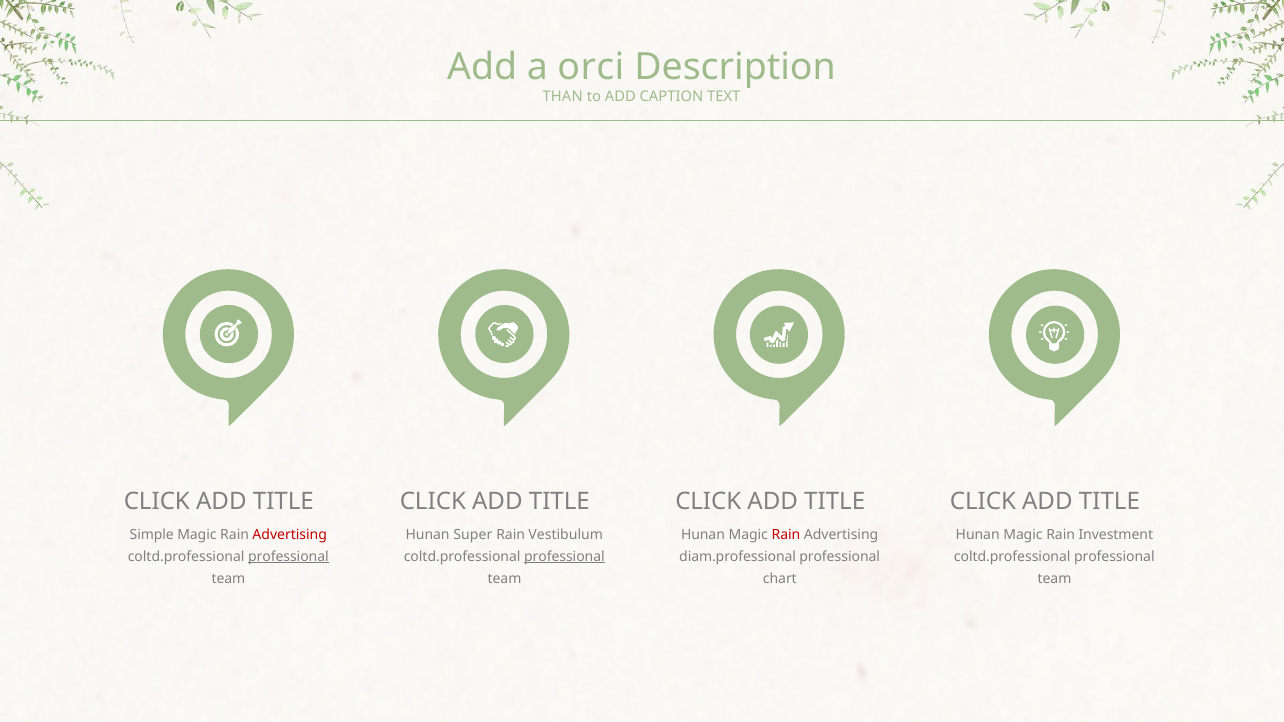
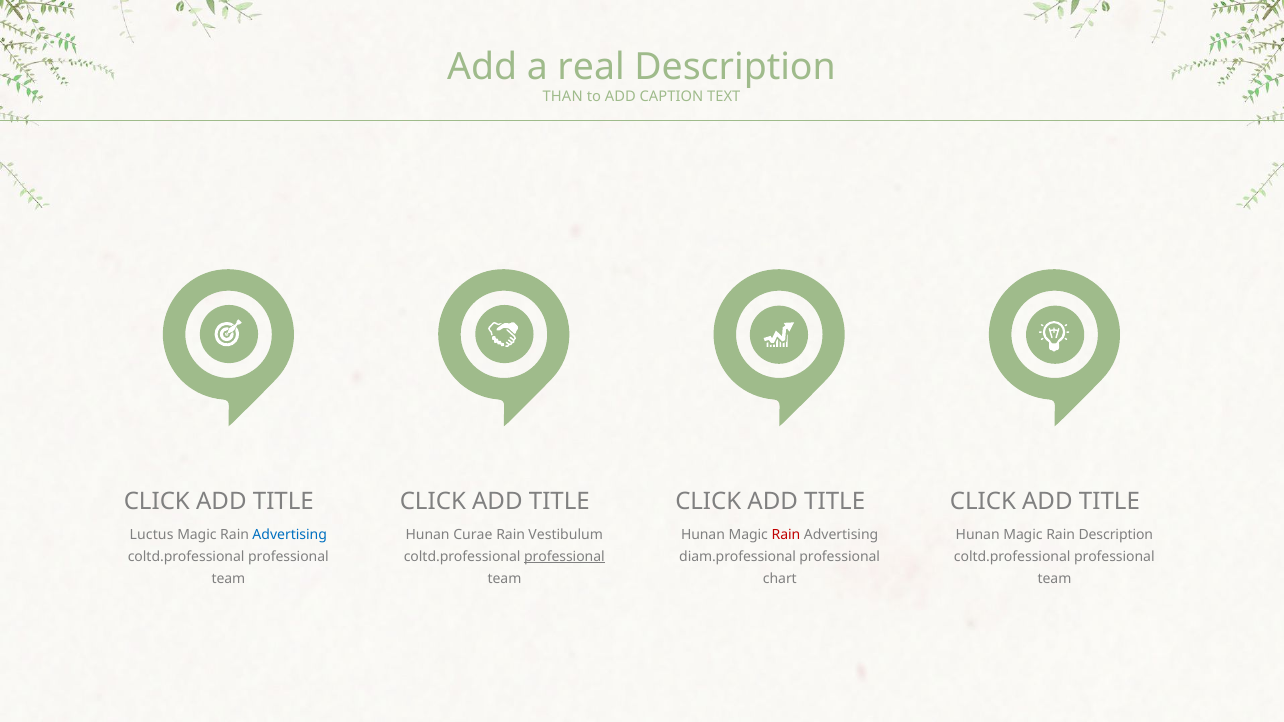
orci: orci -> real
Simple: Simple -> Luctus
Advertising at (290, 535) colour: red -> blue
Super: Super -> Curae
Rain Investment: Investment -> Description
professional at (288, 557) underline: present -> none
